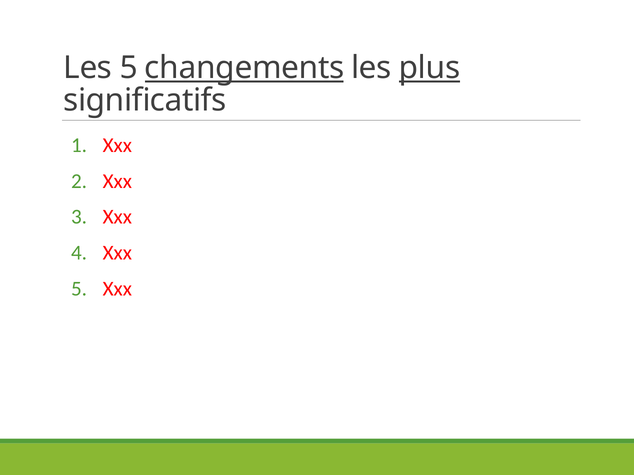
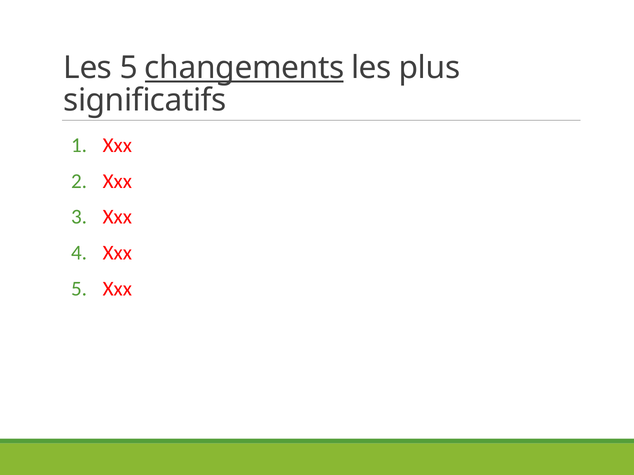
plus underline: present -> none
